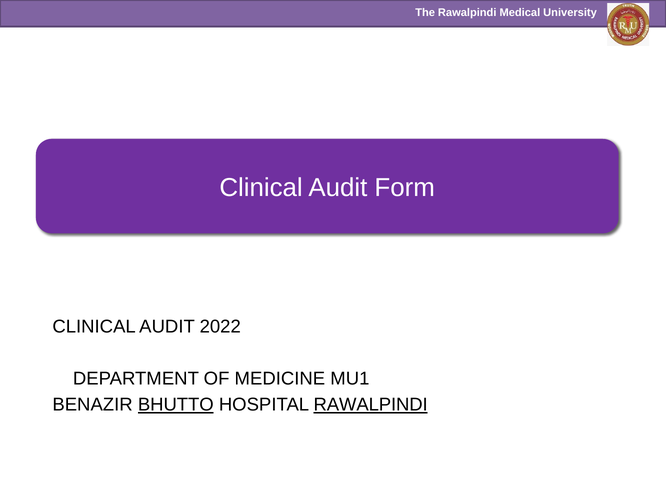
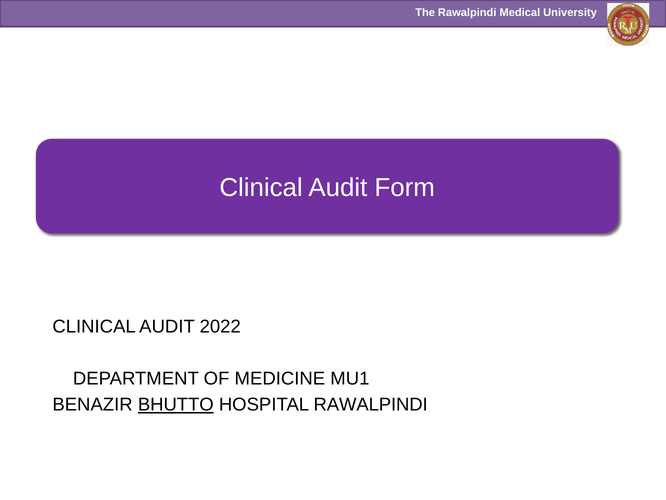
RAWALPINDI at (371, 404) underline: present -> none
